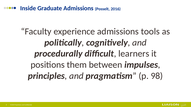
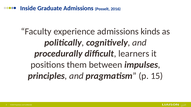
tools: tools -> kinds
98: 98 -> 15
